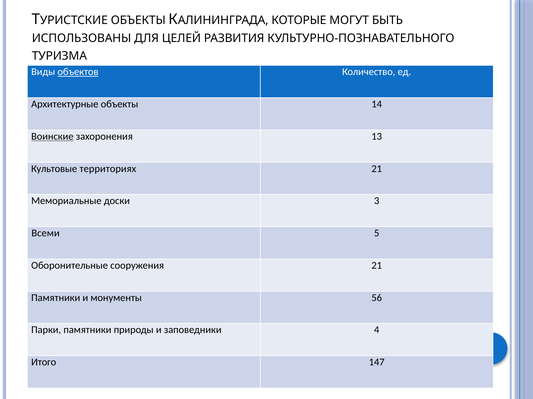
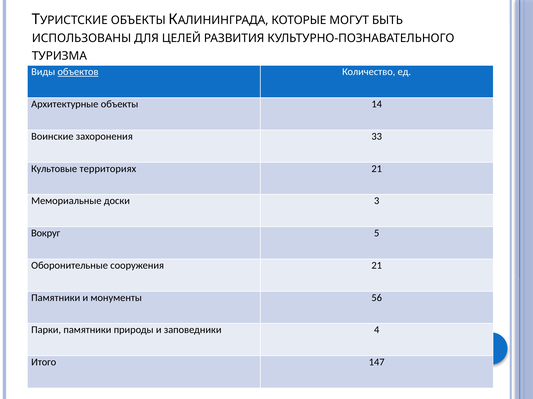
Воинские underline: present -> none
13: 13 -> 33
Всеми: Всеми -> Вокруг
